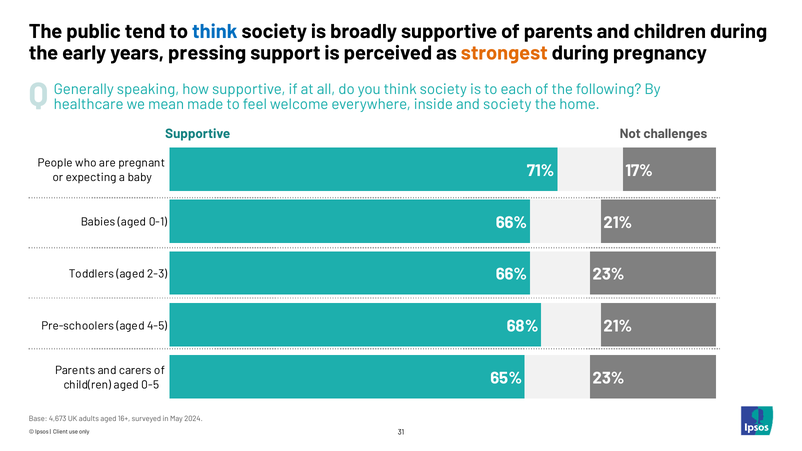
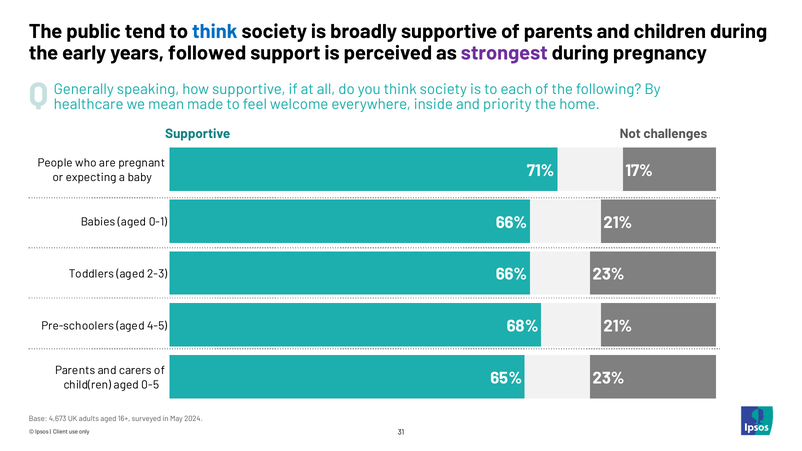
pressing: pressing -> followed
strongest colour: orange -> purple
and society: society -> priority
